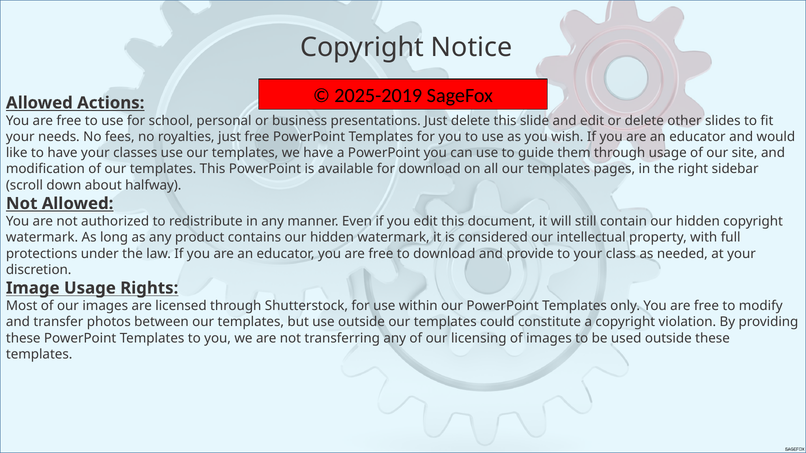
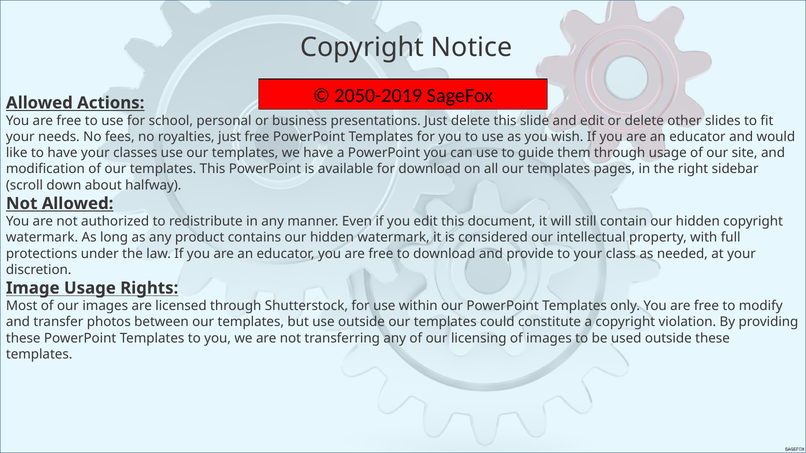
2025-2019: 2025-2019 -> 2050-2019
